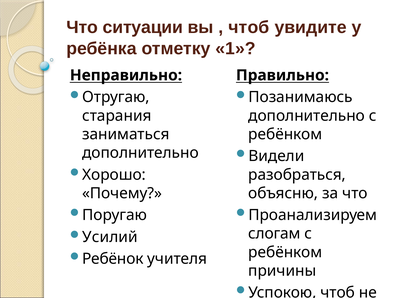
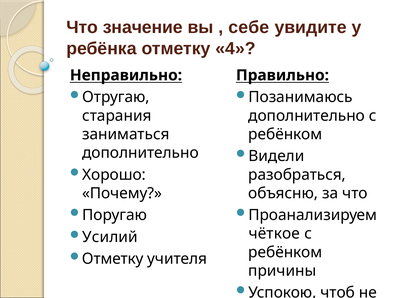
ситуации: ситуации -> значение
чтоб at (249, 27): чтоб -> себе
1: 1 -> 4
слогам: слогам -> чёткое
Ребёнок at (113, 259): Ребёнок -> Отметку
